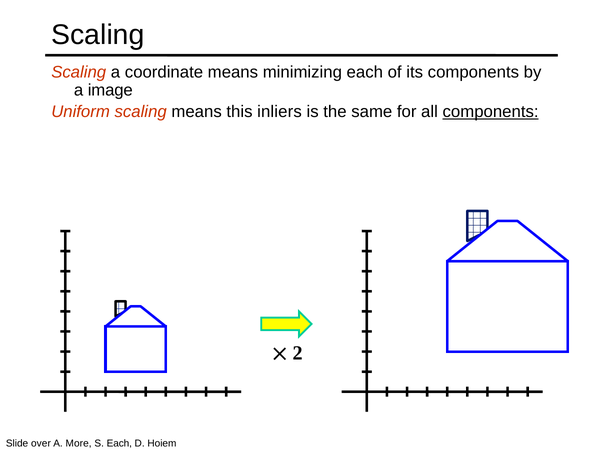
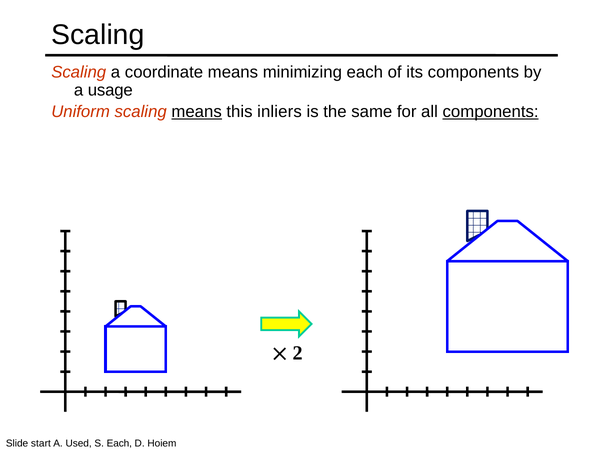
image: image -> usage
means at (197, 112) underline: none -> present
over: over -> start
More: More -> Used
